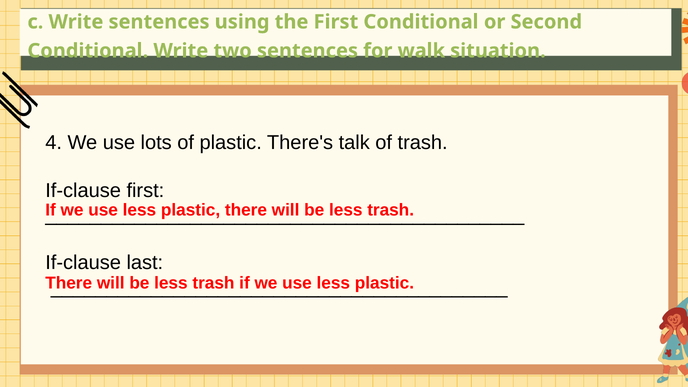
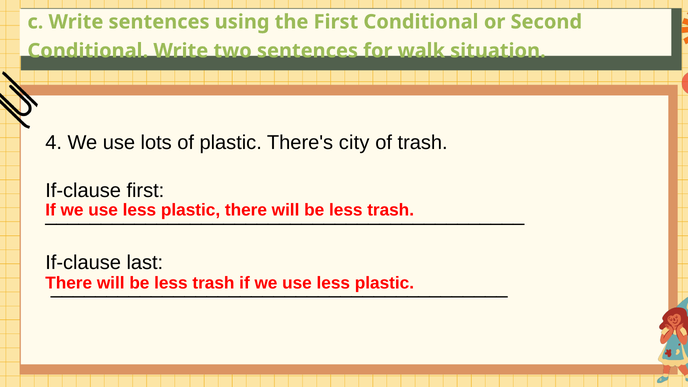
talk: talk -> city
